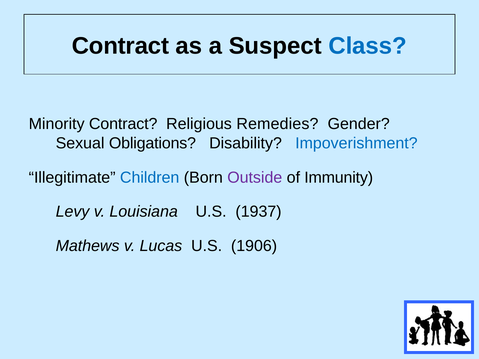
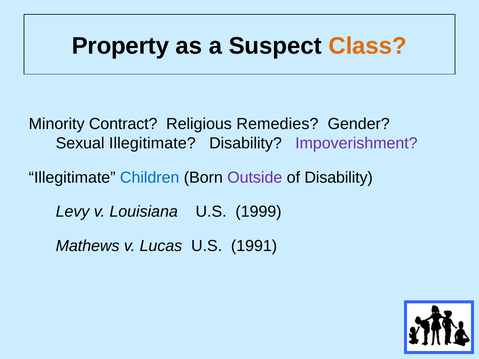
Contract at (120, 46): Contract -> Property
Class colour: blue -> orange
Sexual Obligations: Obligations -> Illegitimate
Impoverishment colour: blue -> purple
of Immunity: Immunity -> Disability
1937: 1937 -> 1999
1906: 1906 -> 1991
